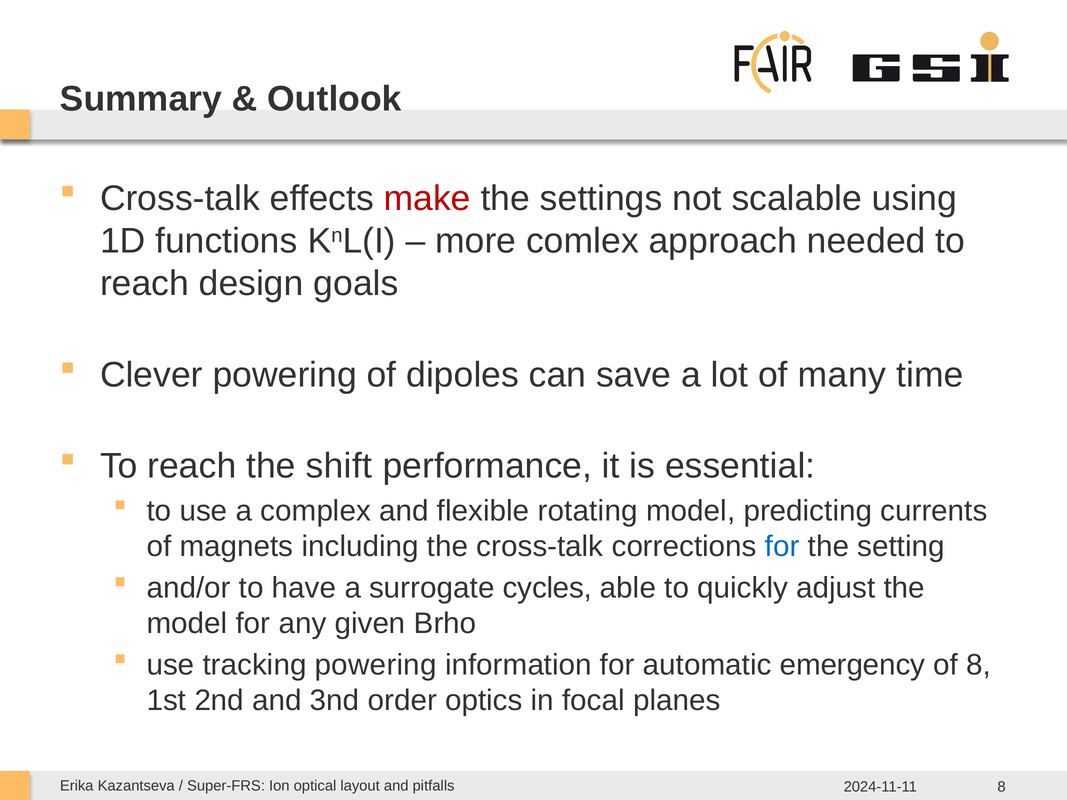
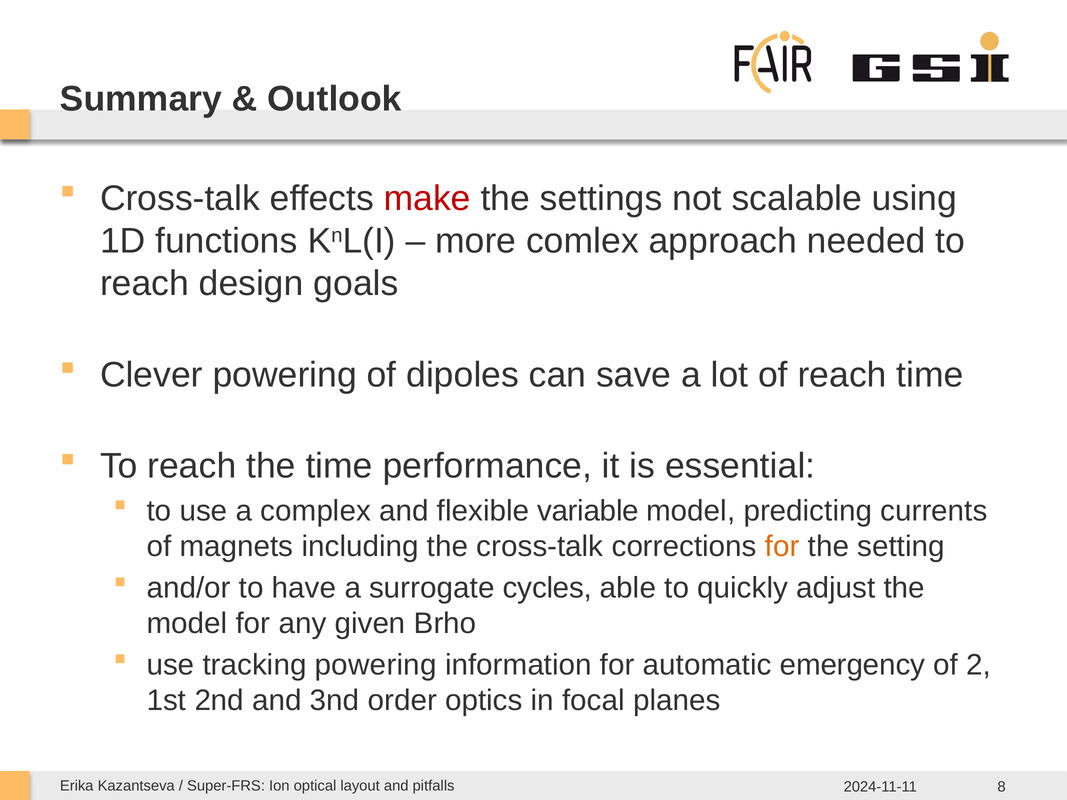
of many: many -> reach
the shift: shift -> time
rotating: rotating -> variable
for at (782, 547) colour: blue -> orange
of 8: 8 -> 2
